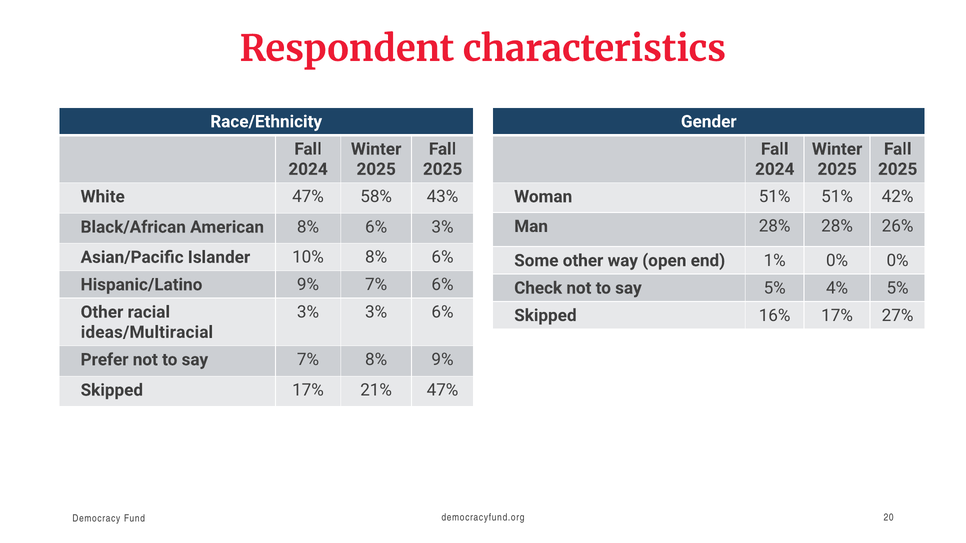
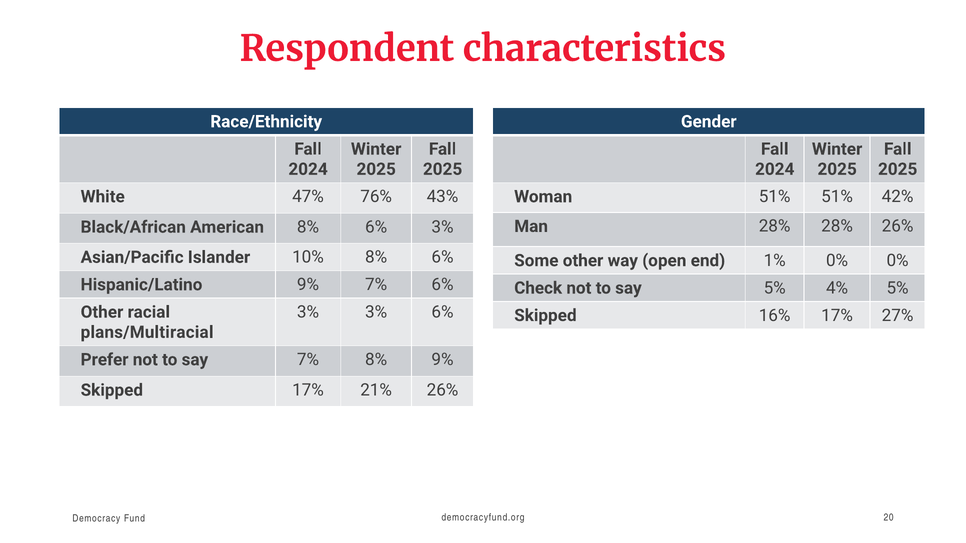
58%: 58% -> 76%
ideas/Multiracial: ideas/Multiracial -> plans/Multiracial
21% 47%: 47% -> 26%
